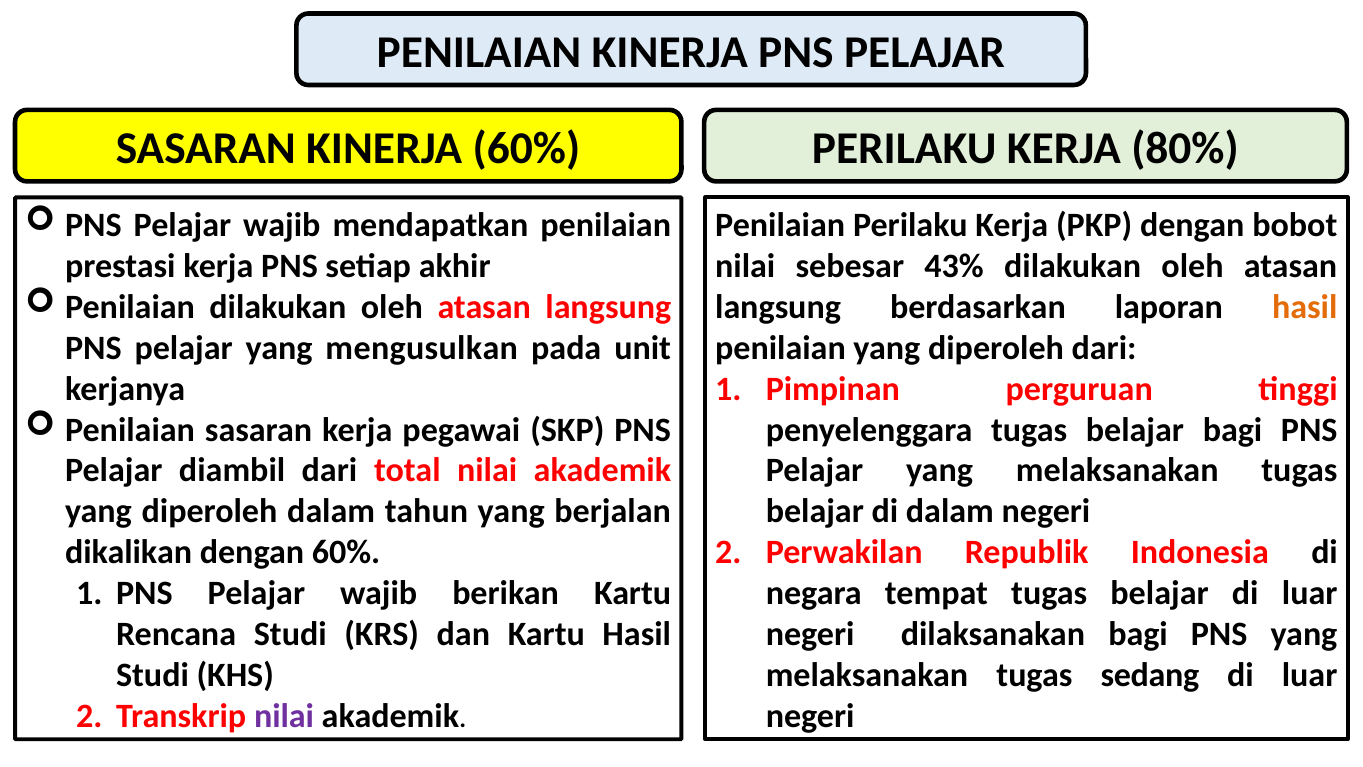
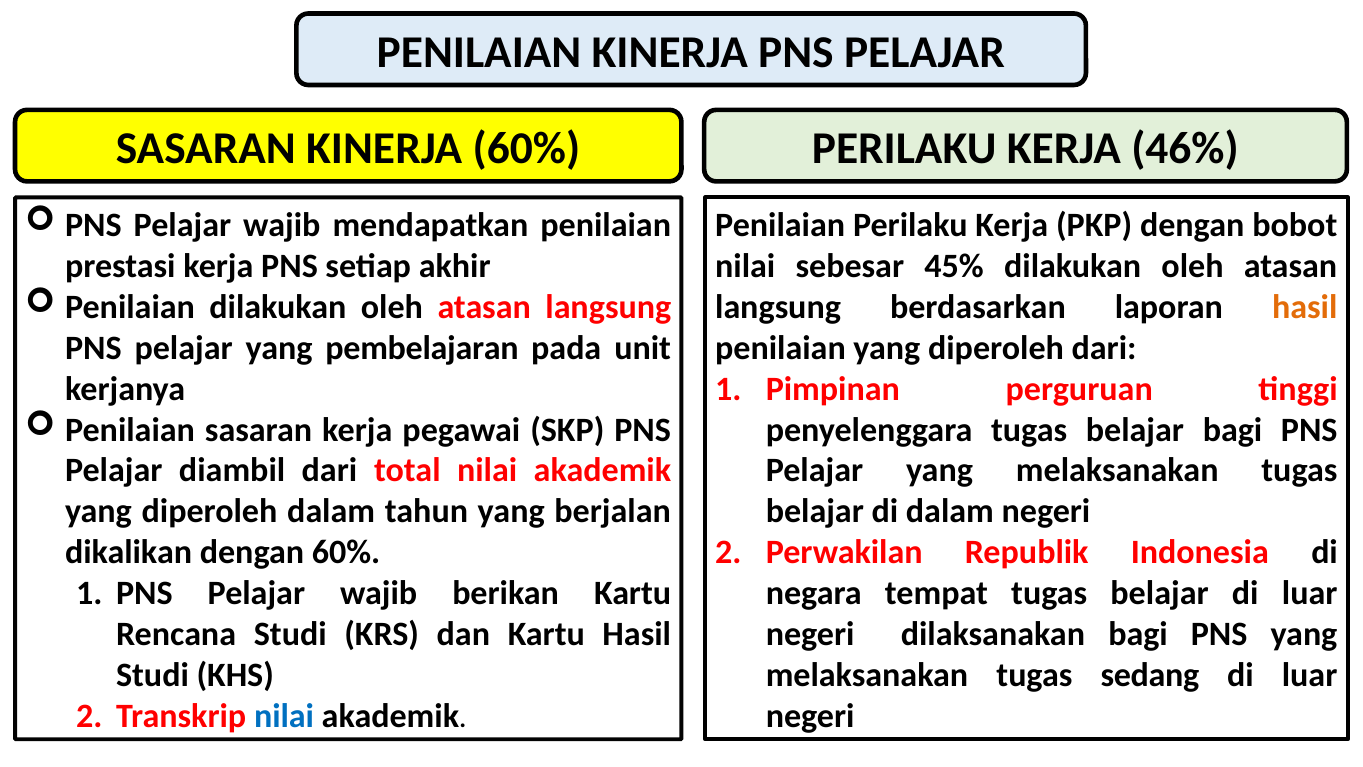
80%: 80% -> 46%
43%: 43% -> 45%
mengusulkan: mengusulkan -> pembelajaran
nilai at (284, 716) colour: purple -> blue
